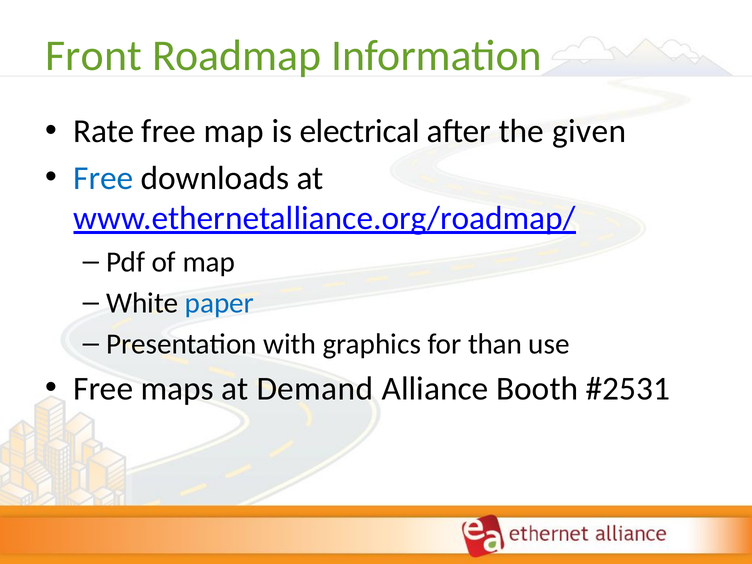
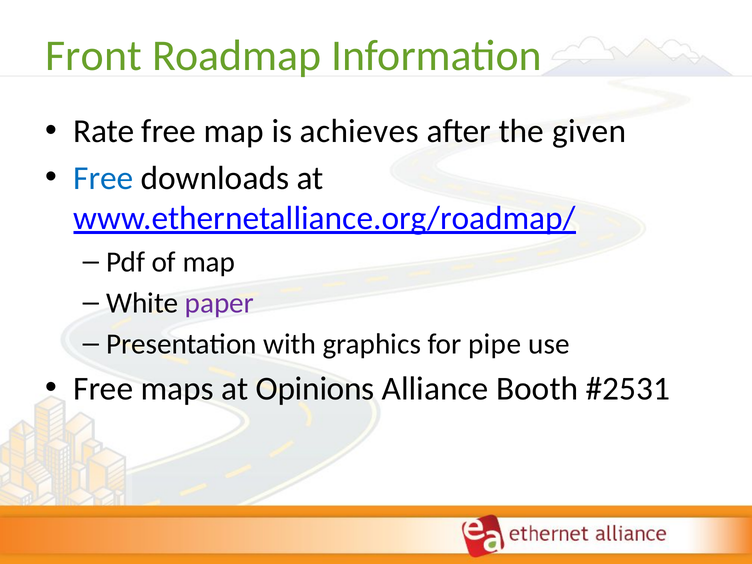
electrical: electrical -> achieves
paper colour: blue -> purple
than: than -> pipe
Demand: Demand -> Opinions
